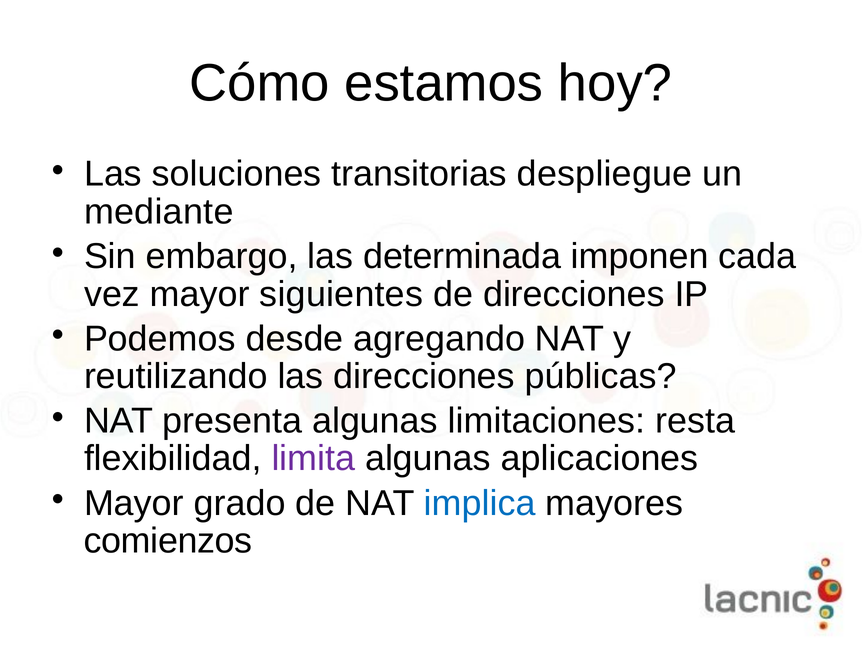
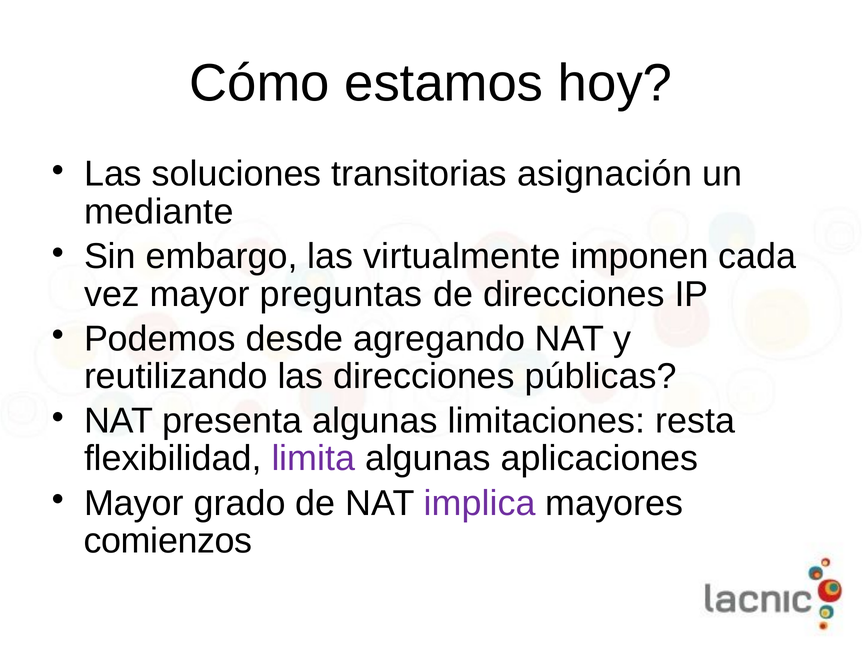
despliegue: despliegue -> asignación
determinada: determinada -> virtualmente
siguientes: siguientes -> preguntas
implica colour: blue -> purple
